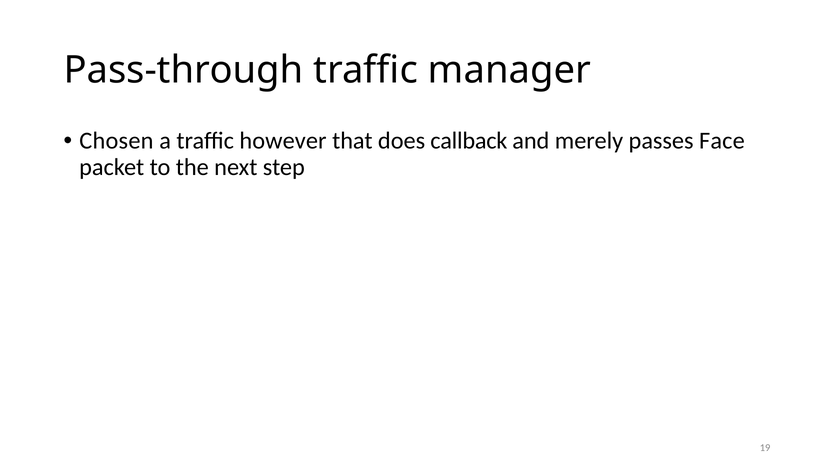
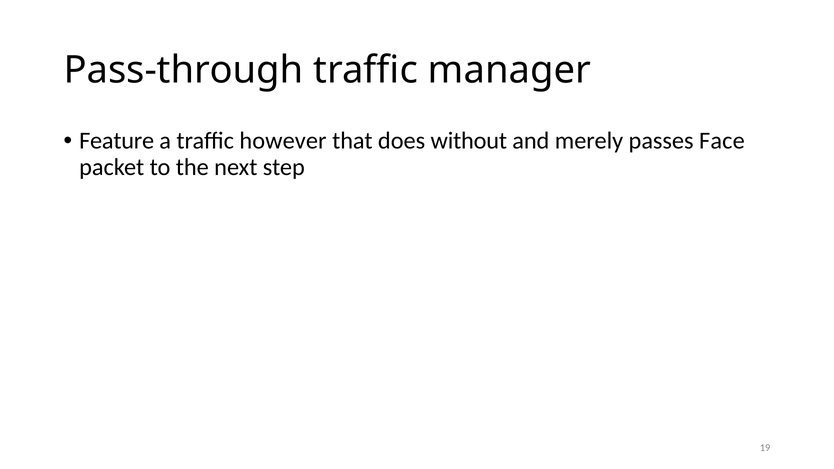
Chosen: Chosen -> Feature
callback: callback -> without
